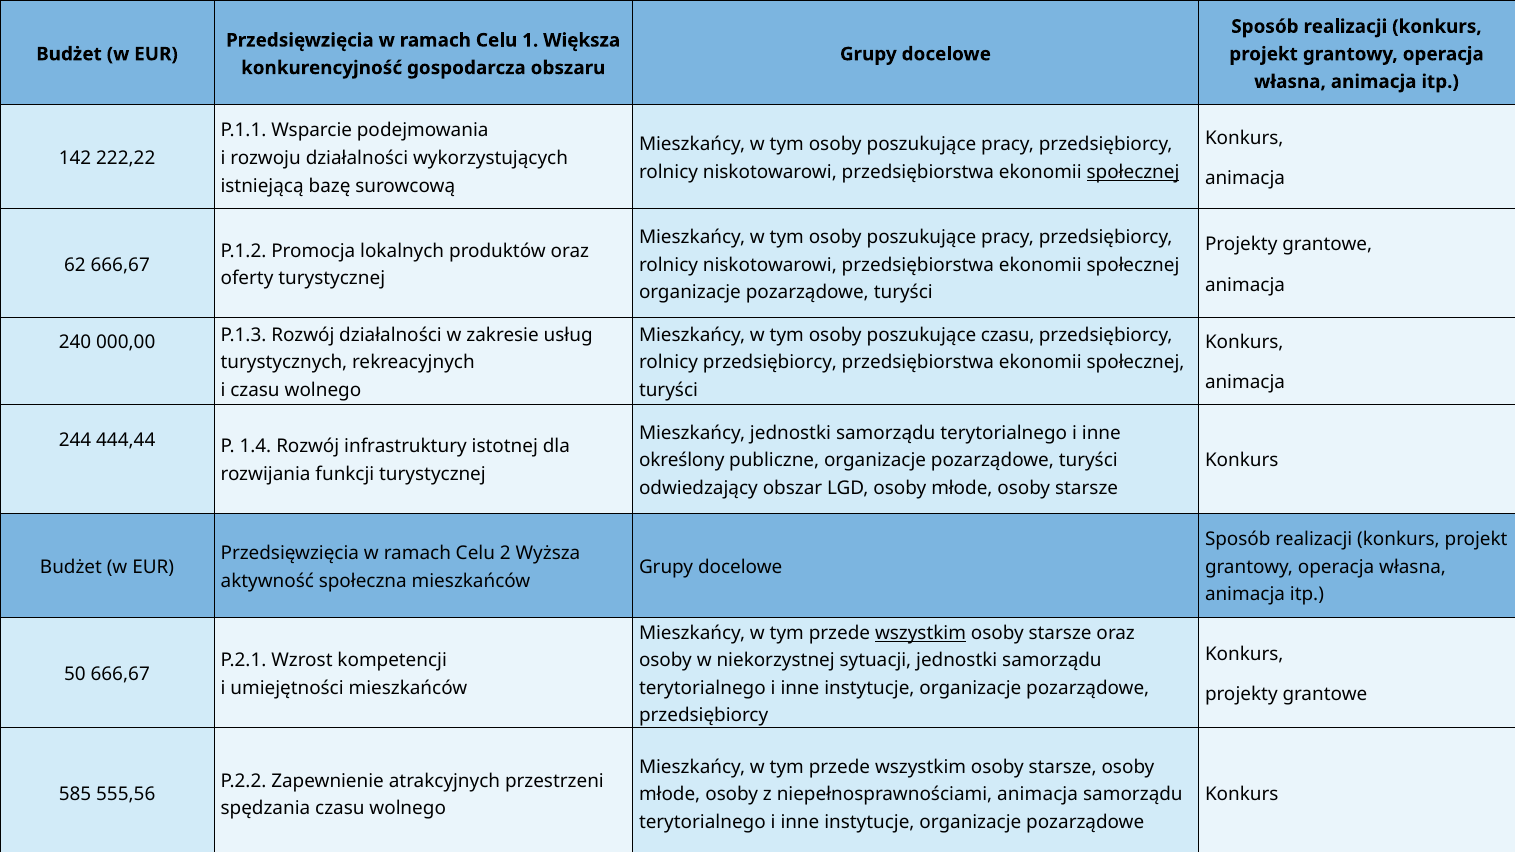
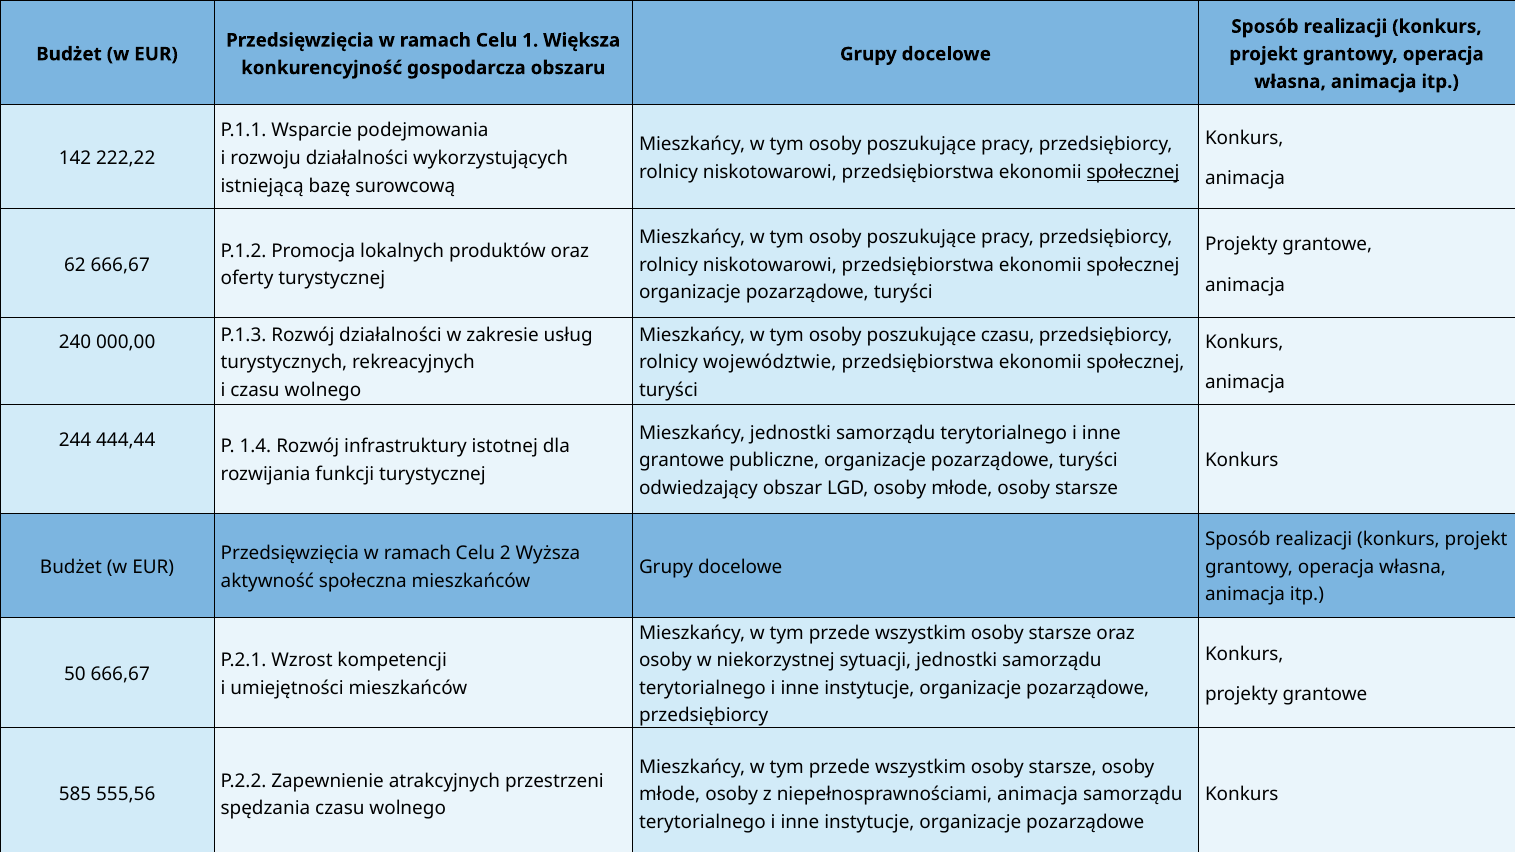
rolnicy przedsiębiorcy: przedsiębiorcy -> województwie
określony at (682, 461): określony -> grantowe
wszystkim at (920, 633) underline: present -> none
